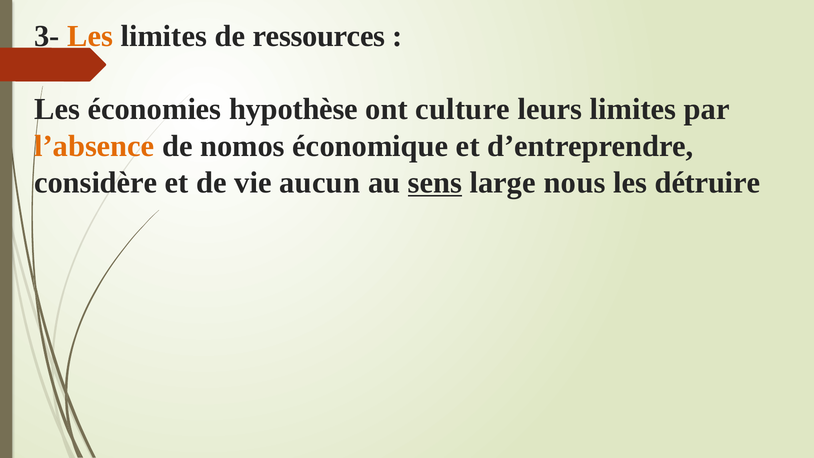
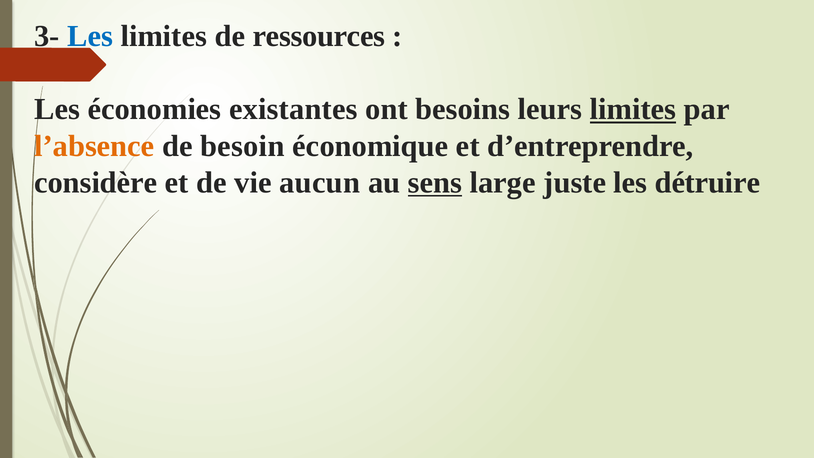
Les at (90, 36) colour: orange -> blue
hypothèse: hypothèse -> existantes
culture: culture -> besoins
limites at (633, 109) underline: none -> present
nomos: nomos -> besoin
nous: nous -> juste
